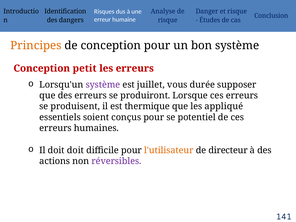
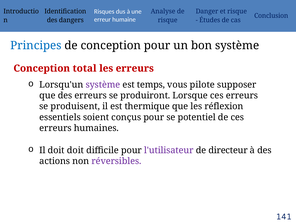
Principes colour: orange -> blue
petit: petit -> total
juillet: juillet -> temps
durée: durée -> pilote
appliqué: appliqué -> réflexion
l'utilisateur colour: orange -> purple
